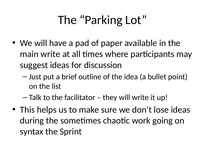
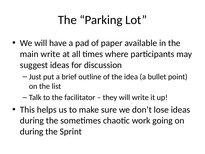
syntax at (32, 131): syntax -> during
